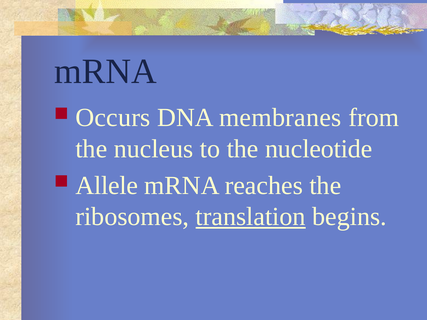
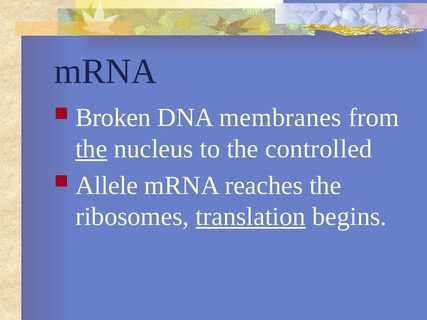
Occurs: Occurs -> Broken
the at (91, 149) underline: none -> present
nucleotide: nucleotide -> controlled
